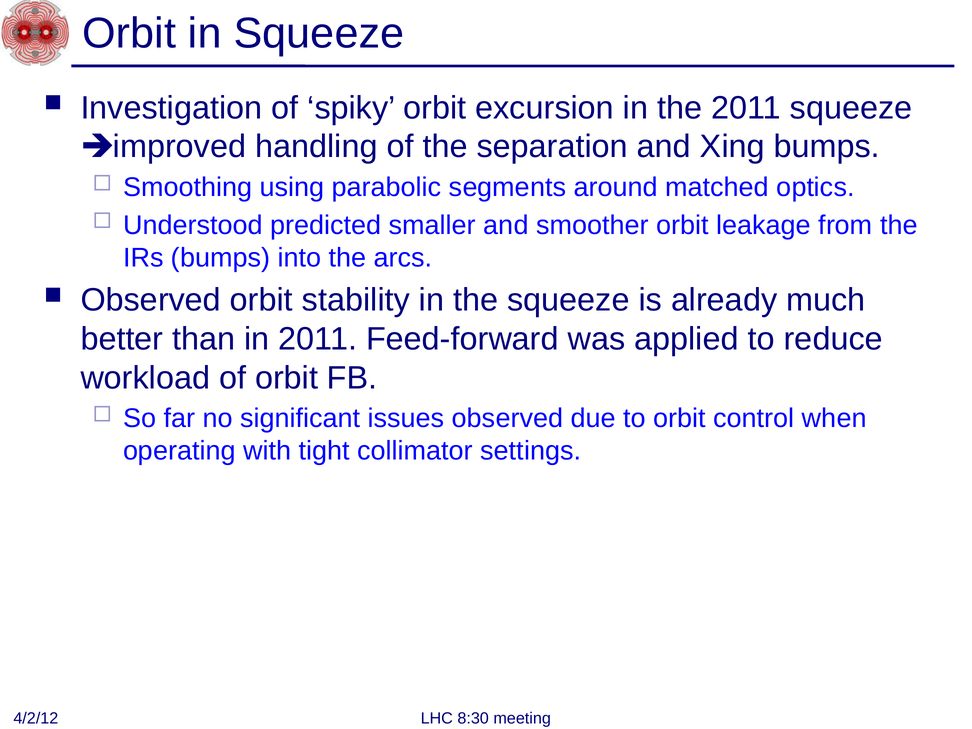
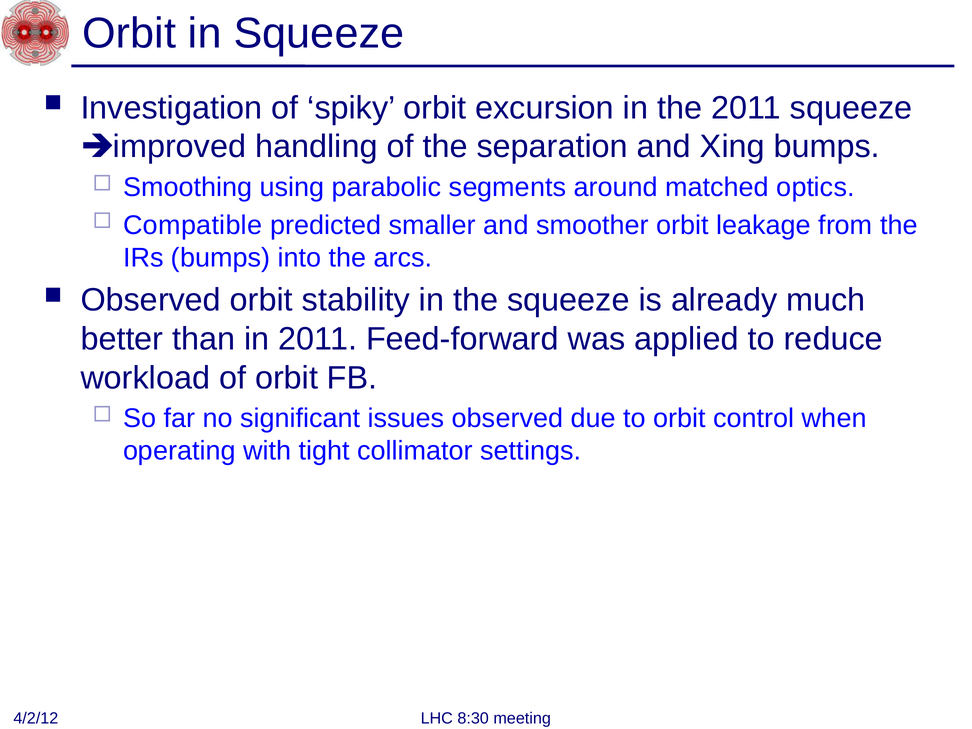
Understood: Understood -> Compatible
